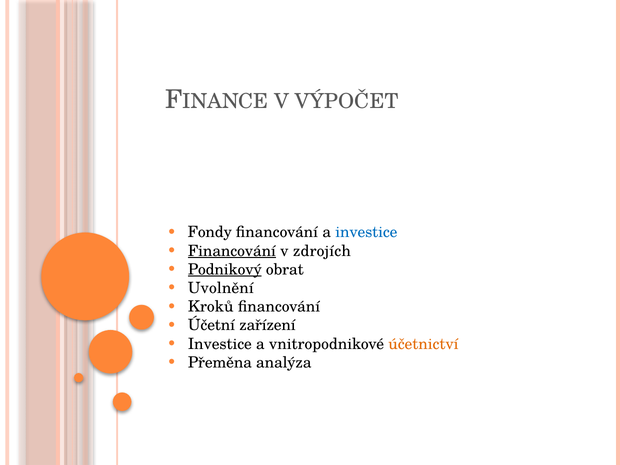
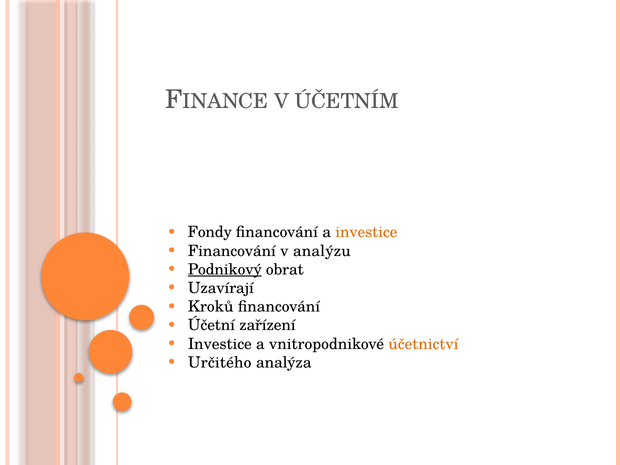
VÝPOČET: VÝPOČET -> ÚČETNÍM
investice at (366, 232) colour: blue -> orange
Financování at (232, 251) underline: present -> none
zdrojích: zdrojích -> analýzu
Uvolnění: Uvolnění -> Uzavírají
Přeměna: Přeměna -> Určitého
